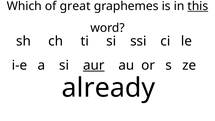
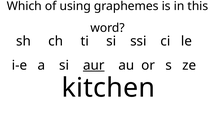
great: great -> using
this underline: present -> none
already: already -> kitchen
